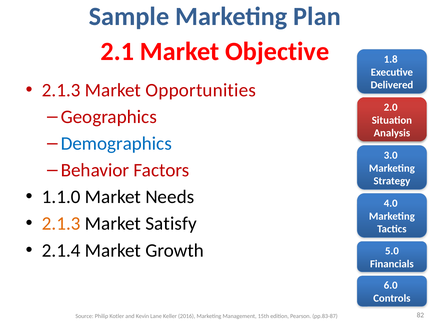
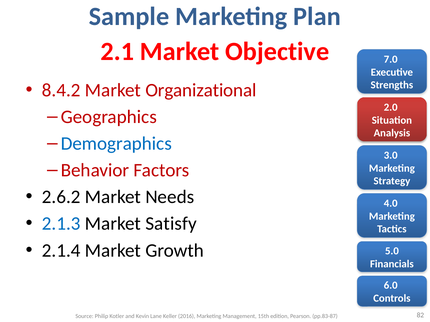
1.8: 1.8 -> 7.0
2.1.3 at (61, 90): 2.1.3 -> 8.4.2
Opportunities: Opportunities -> Organizational
Delivered: Delivered -> Strengths
1.1.0: 1.1.0 -> 2.6.2
2.1.3 at (61, 224) colour: orange -> blue
